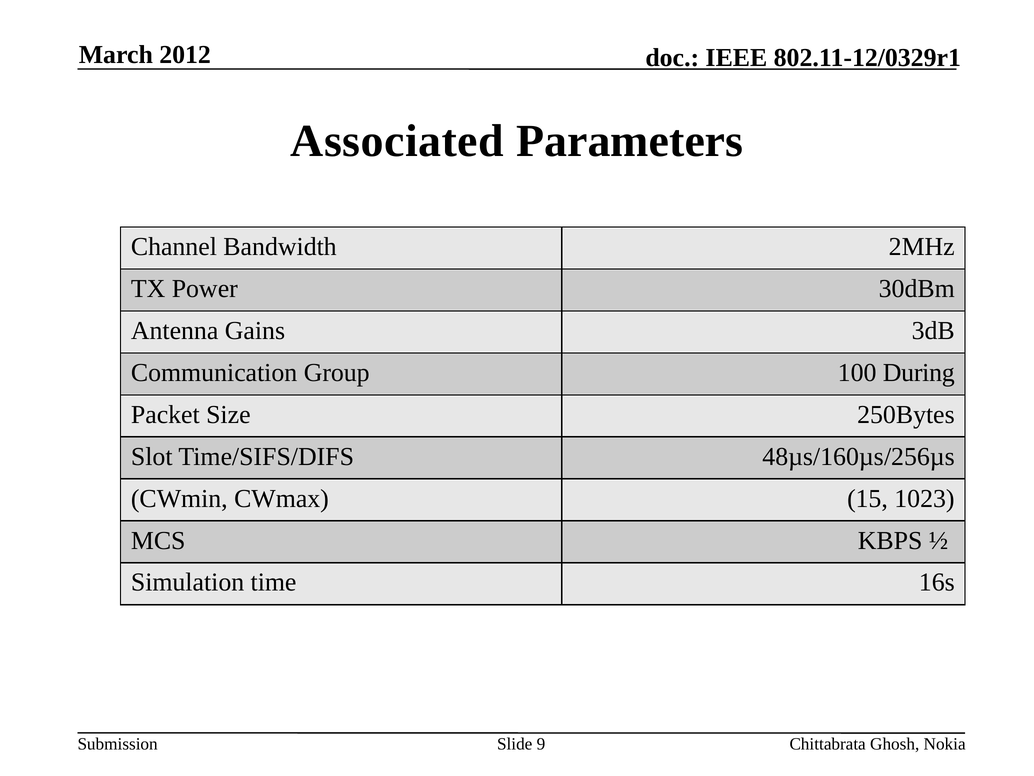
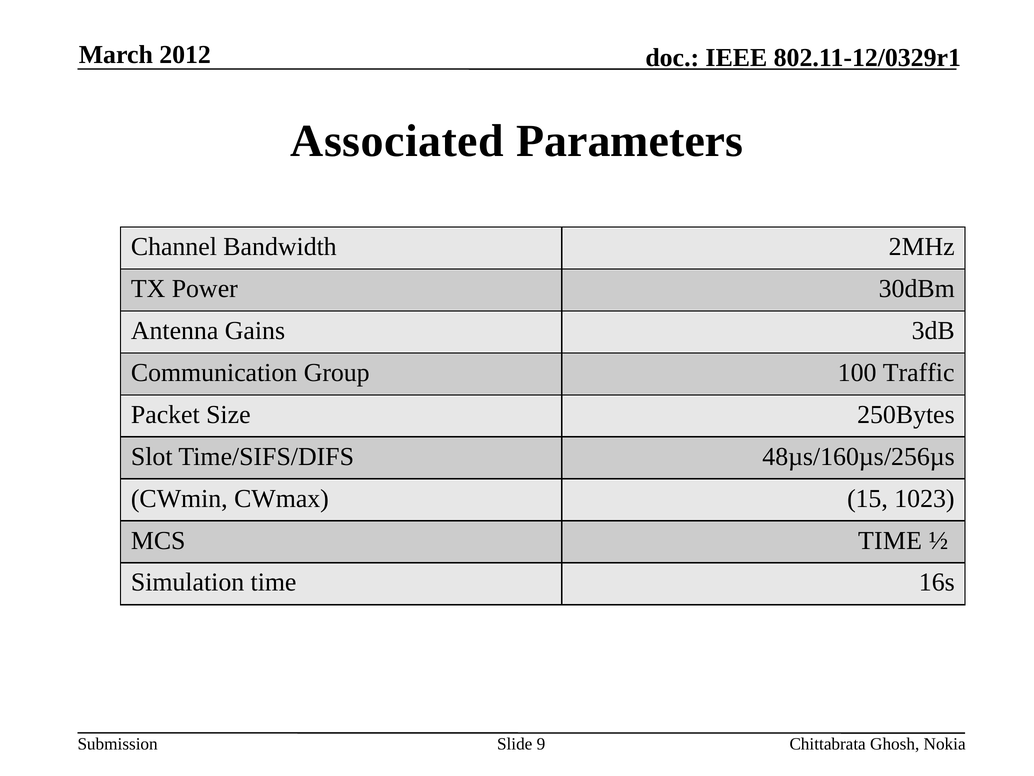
During: During -> Traffic
MCS KBPS: KBPS -> TIME
